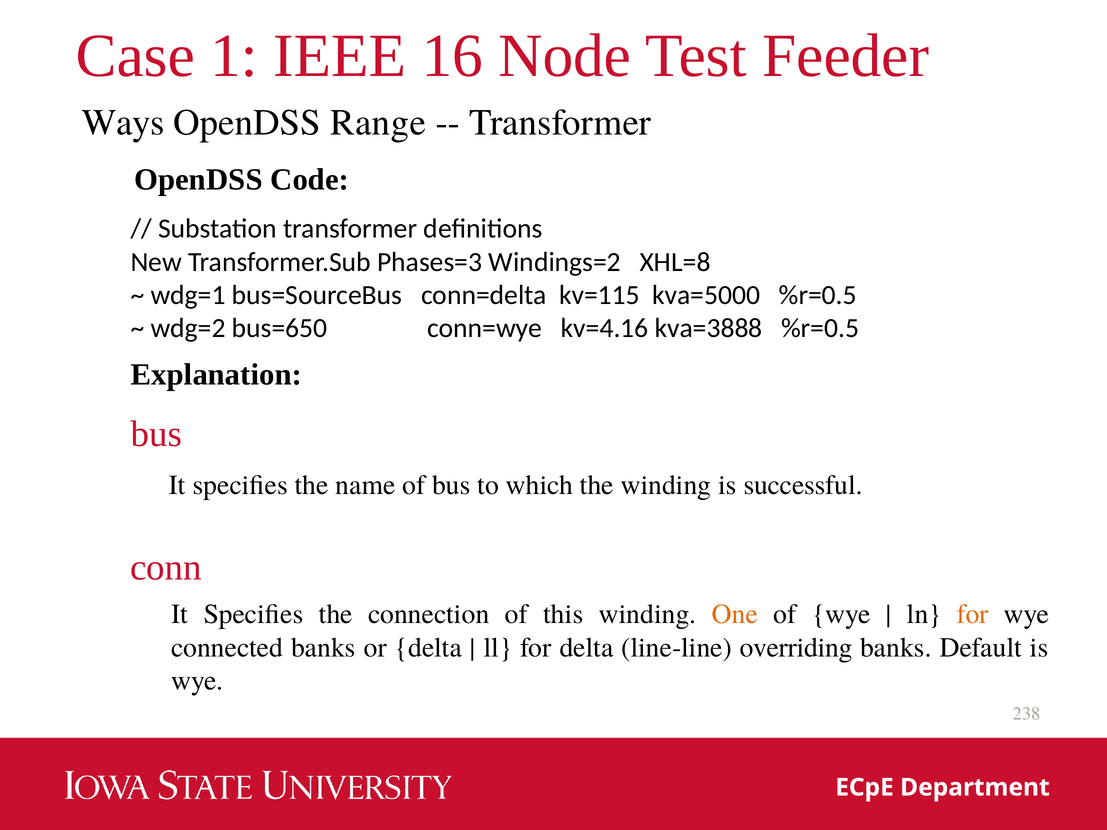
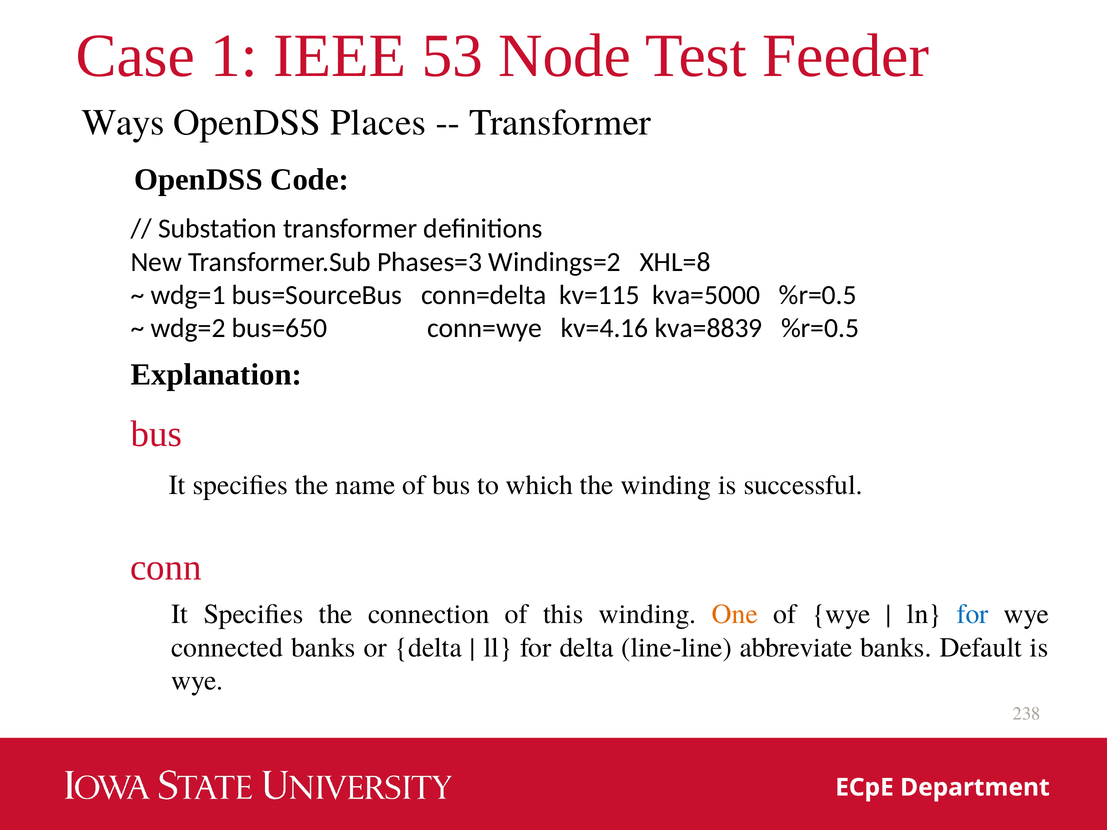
16: 16 -> 53
Range: Range -> Places
kva=3888: kva=3888 -> kva=8839
for at (973, 614) colour: orange -> blue
overriding: overriding -> abbreviate
